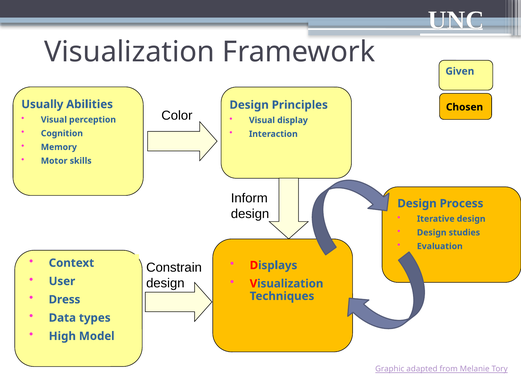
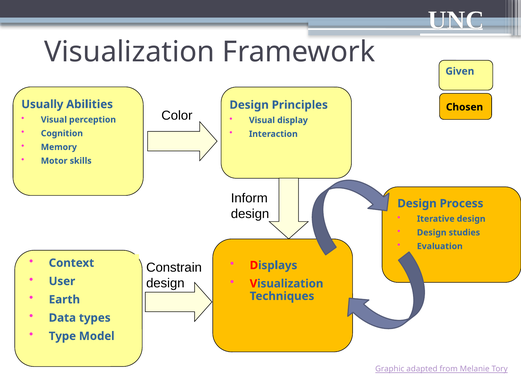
Dress: Dress -> Earth
High: High -> Type
